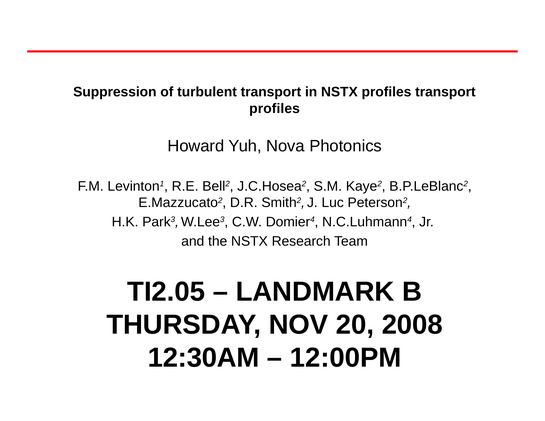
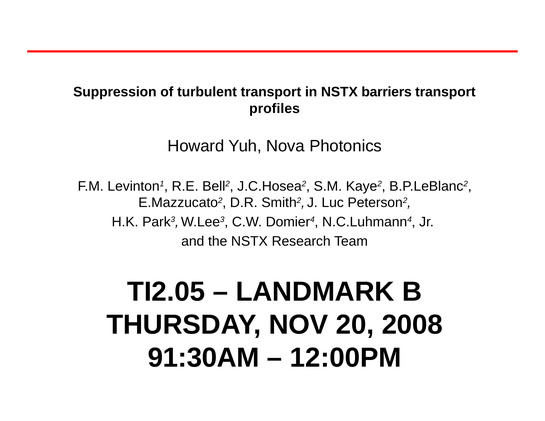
NSTX profiles: profiles -> barriers
12:30AM: 12:30AM -> 91:30AM
